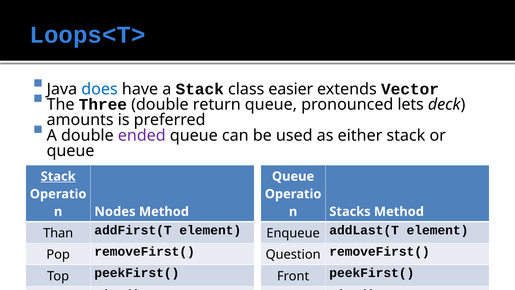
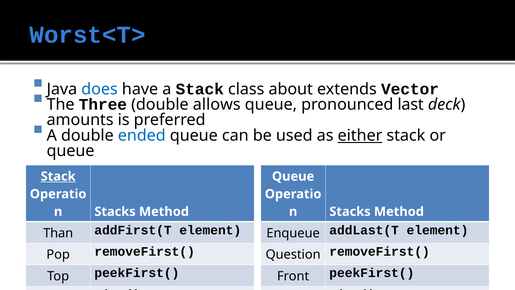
Loops<T>: Loops<T> -> Worst<T>
easier: easier -> about
return: return -> allows
lets: lets -> last
ended colour: purple -> blue
either underline: none -> present
Nodes at (115, 211): Nodes -> Stacks
